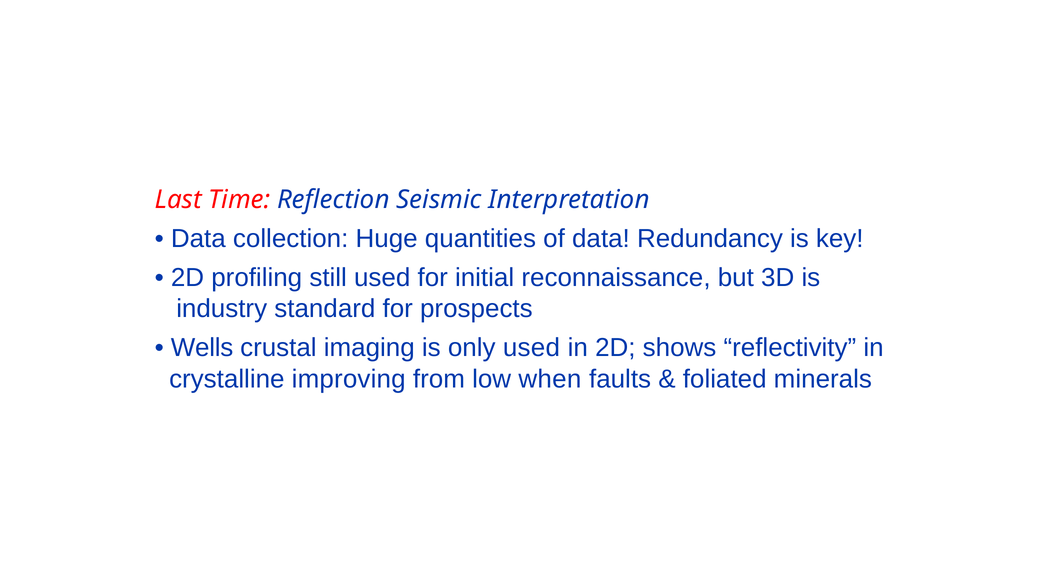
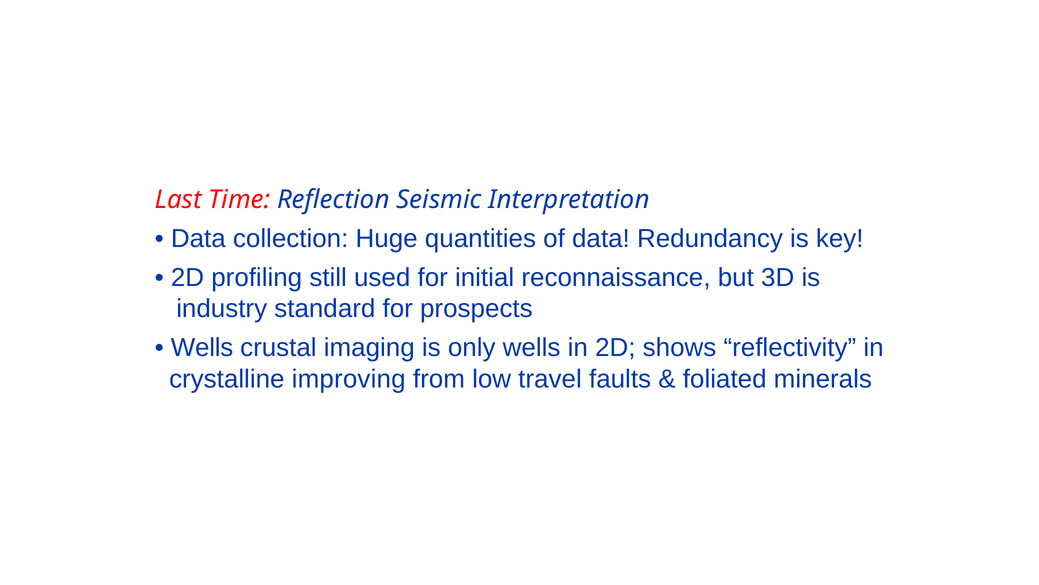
only used: used -> wells
when: when -> travel
